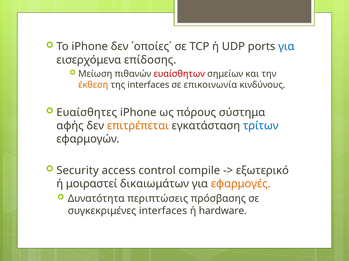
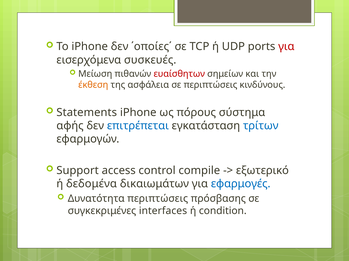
για at (286, 47) colour: blue -> red
επίδοσης: επίδοσης -> συσκευές
της interfaces: interfaces -> ασφάλεια
σε επικοινωνία: επικοινωνία -> περιπτώσεις
Ευαίσθητες: Ευαίσθητες -> Statements
επιτρέπεται colour: orange -> blue
Security: Security -> Support
μοιραστεί: μοιραστεί -> δεδομένα
εφαρμογές colour: orange -> blue
hardware: hardware -> condition
